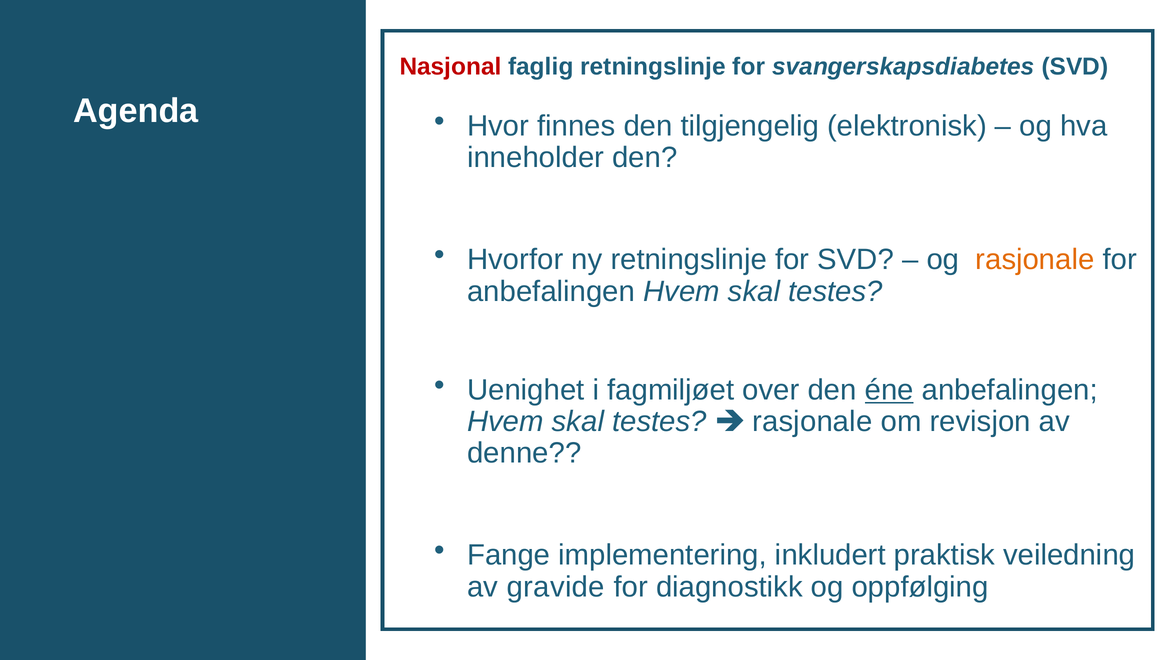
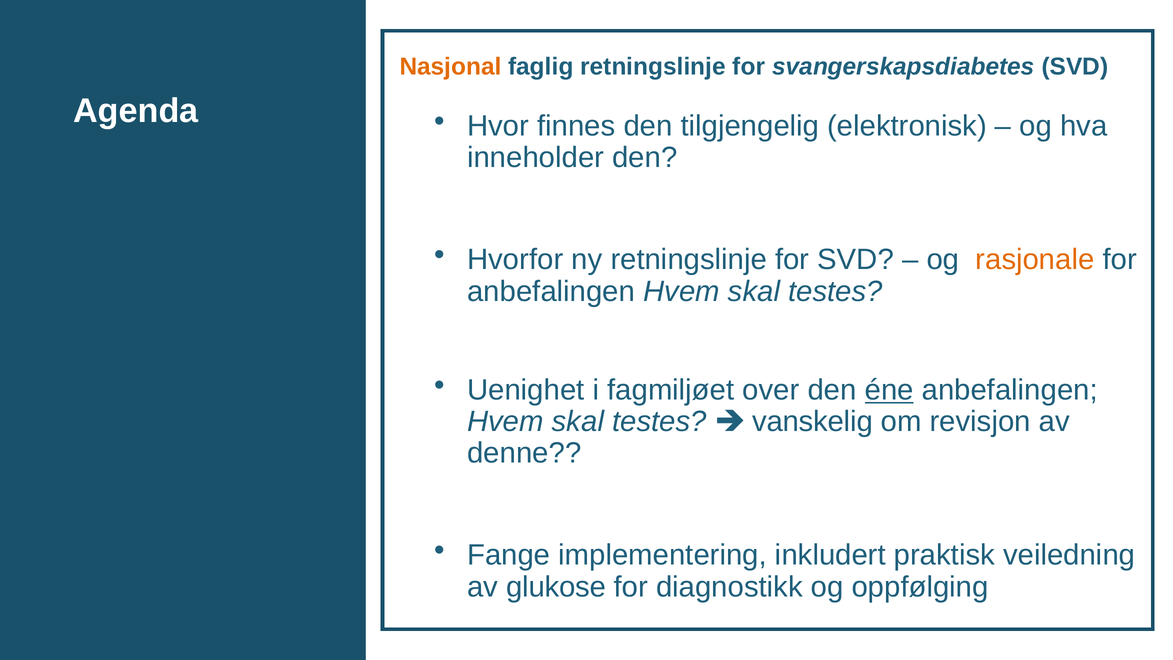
Nasjonal colour: red -> orange
rasjonale at (812, 421): rasjonale -> vanskelig
gravide: gravide -> glukose
